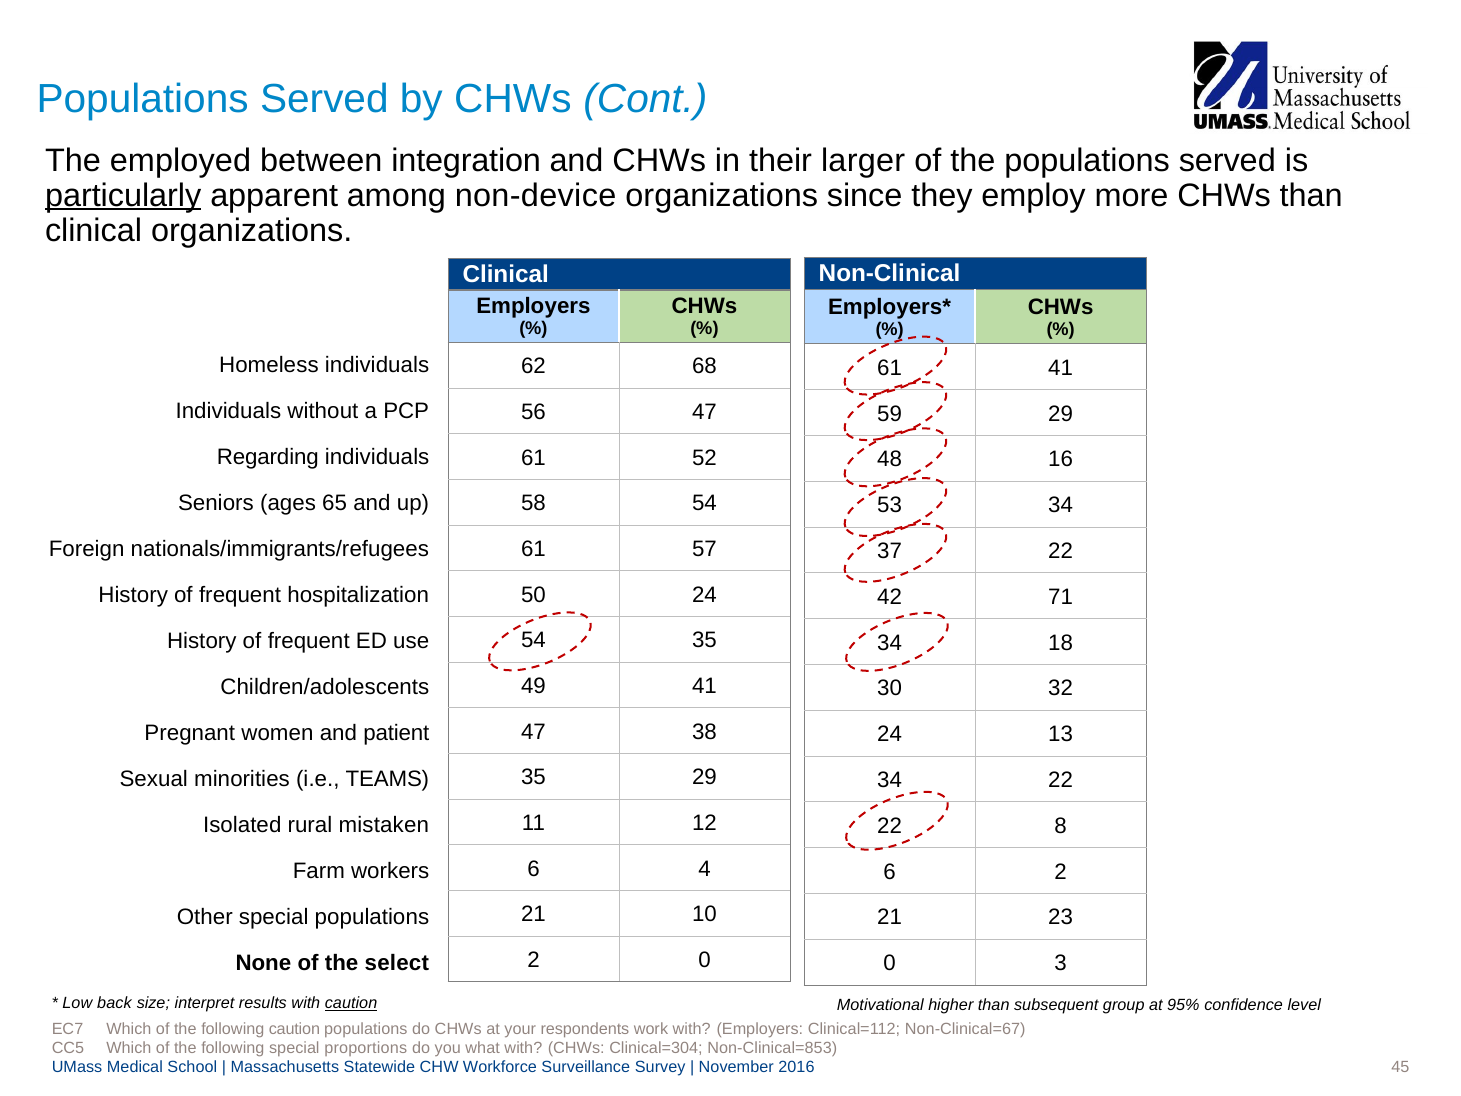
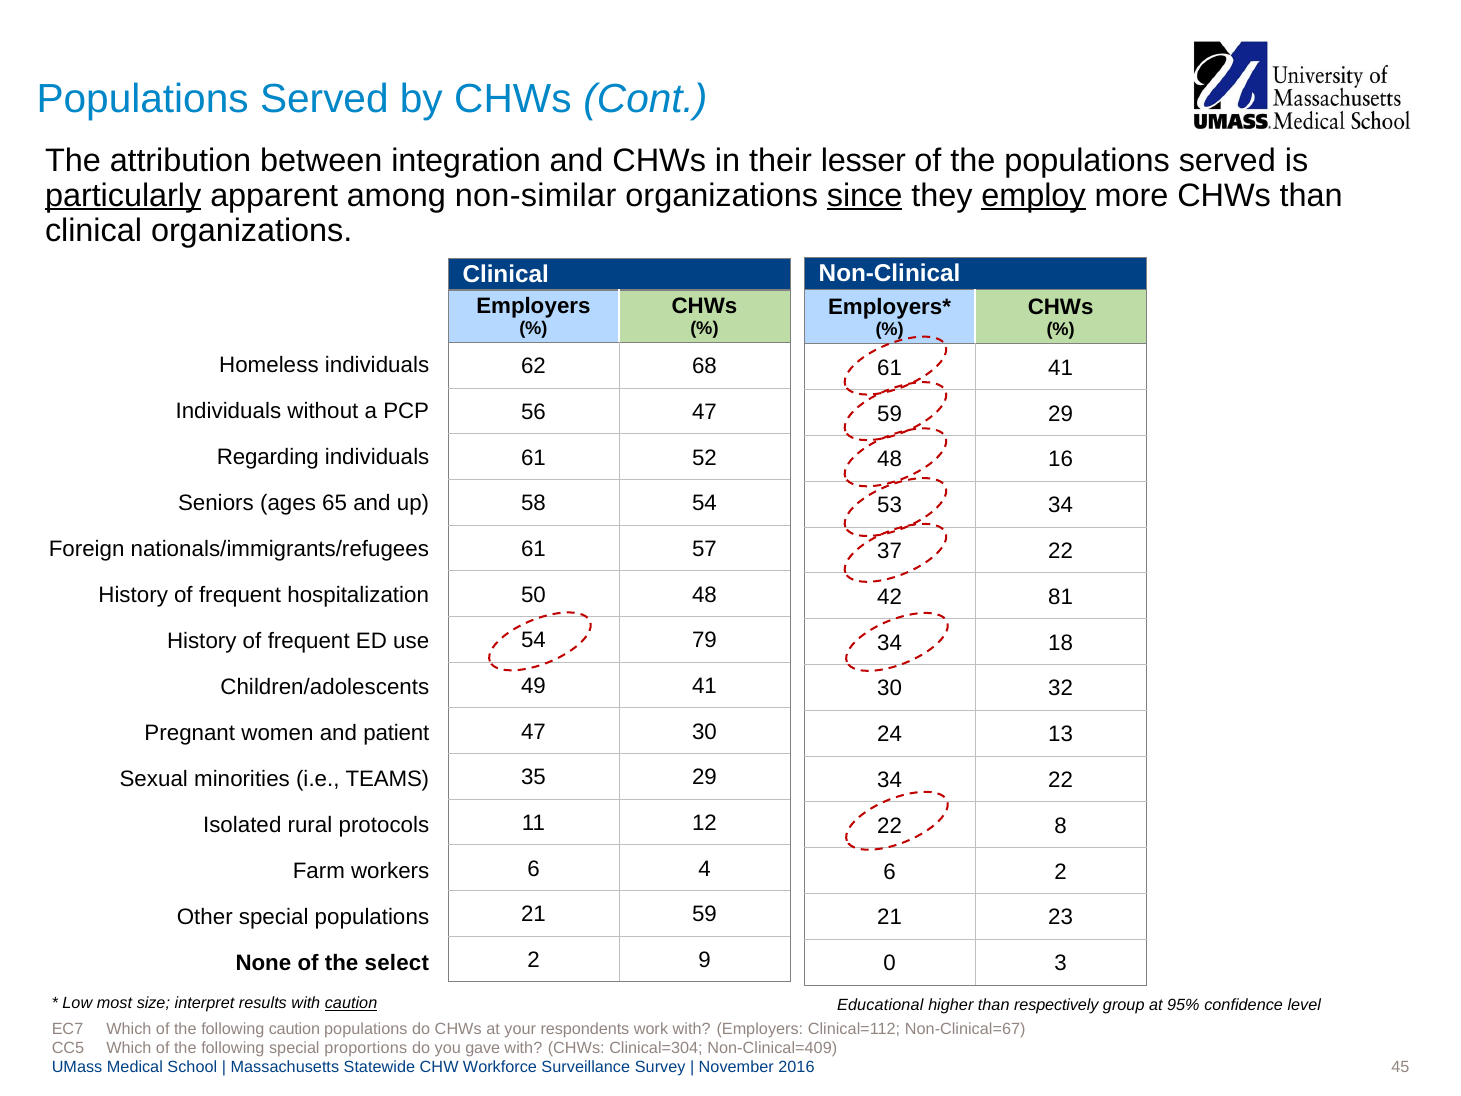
employed: employed -> attribution
larger: larger -> lesser
non-device: non-device -> non-similar
since underline: none -> present
employ underline: none -> present
50 24: 24 -> 48
71: 71 -> 81
54 35: 35 -> 79
47 38: 38 -> 30
mistaken: mistaken -> protocols
21 10: 10 -> 59
2 0: 0 -> 9
Motivational: Motivational -> Educational
subsequent: subsequent -> respectively
back: back -> most
what: what -> gave
Non-Clinical=853: Non-Clinical=853 -> Non-Clinical=409
